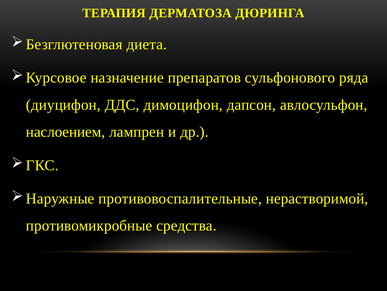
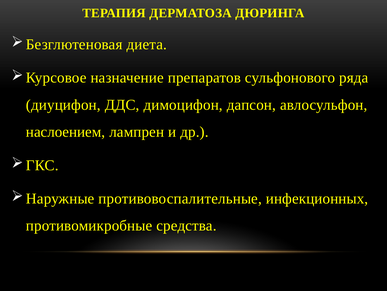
нерастворимой: нерастворимой -> инфекционных
